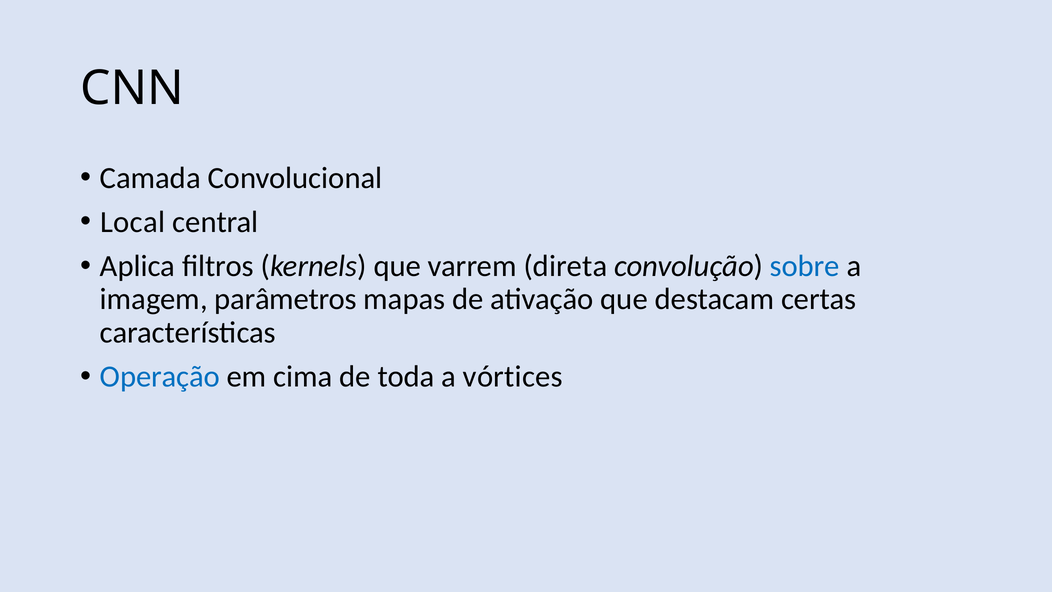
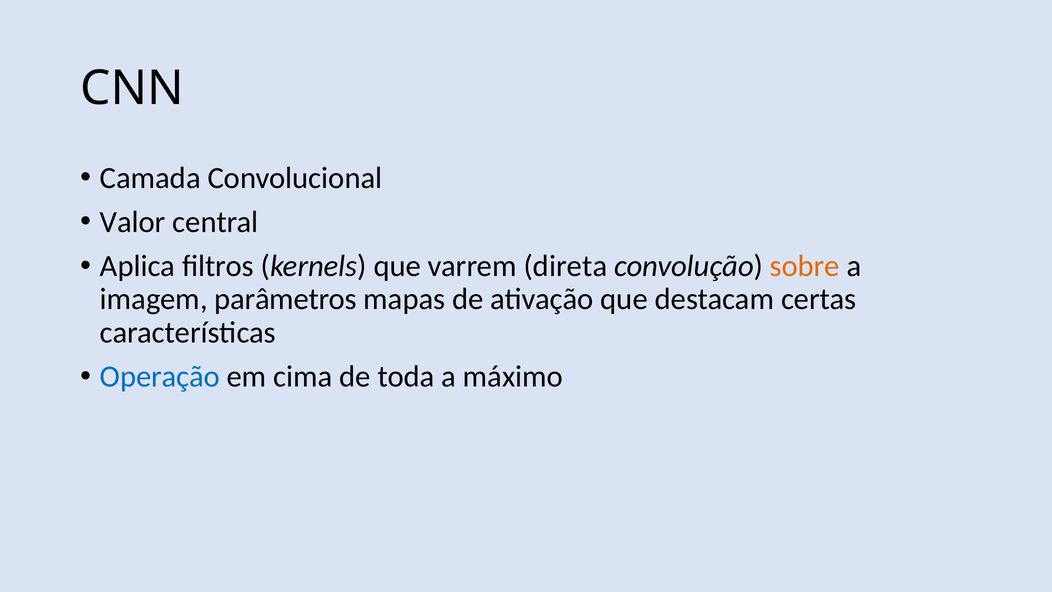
Local: Local -> Valor
sobre colour: blue -> orange
vórtices: vórtices -> máximo
